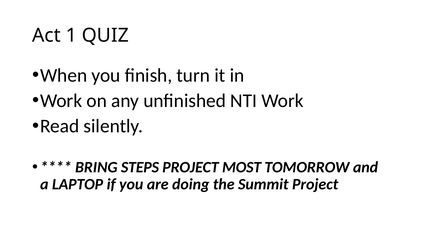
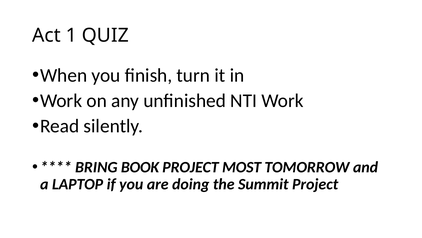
STEPS: STEPS -> BOOK
